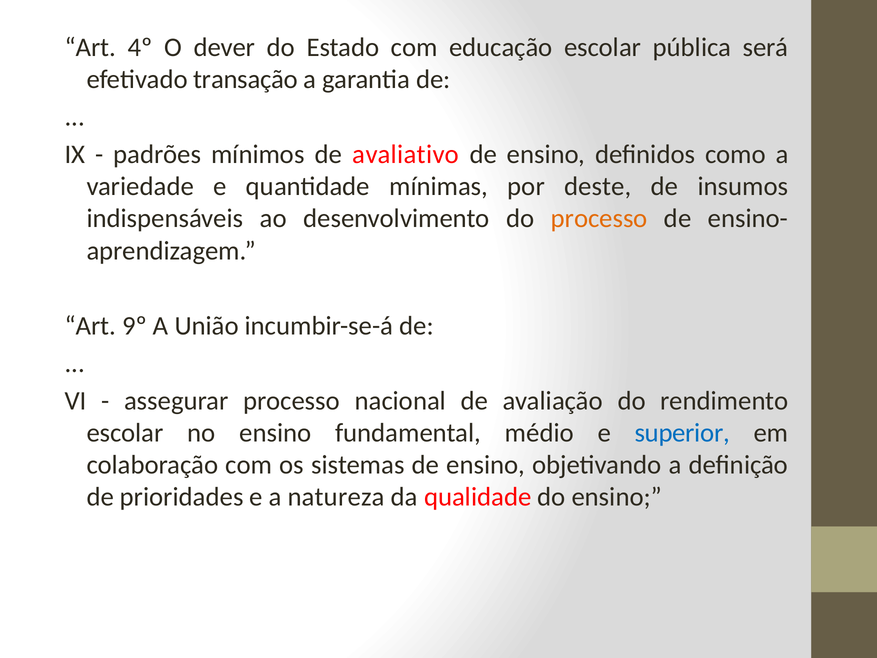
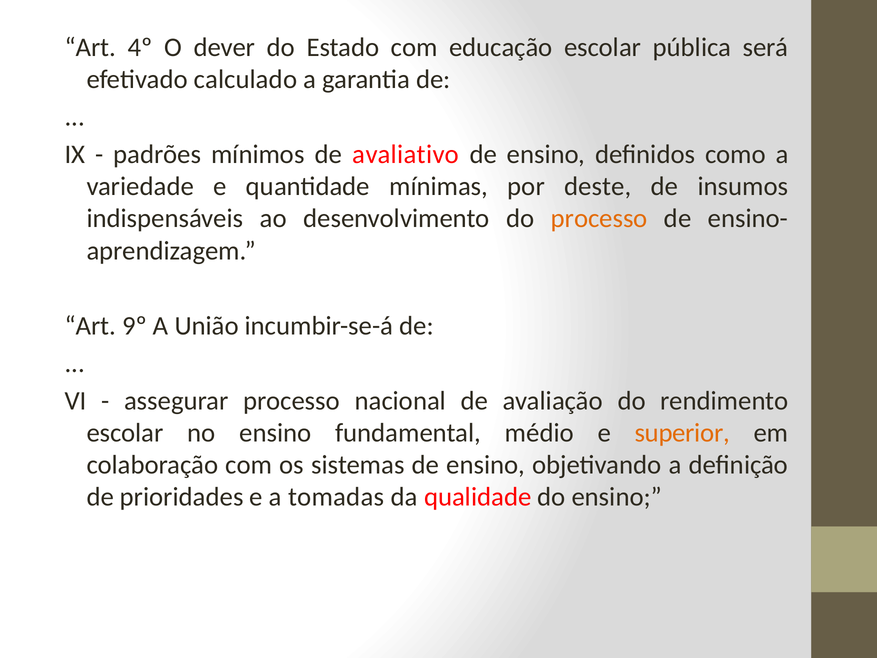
transação: transação -> calculado
superior colour: blue -> orange
natureza: natureza -> tomadas
